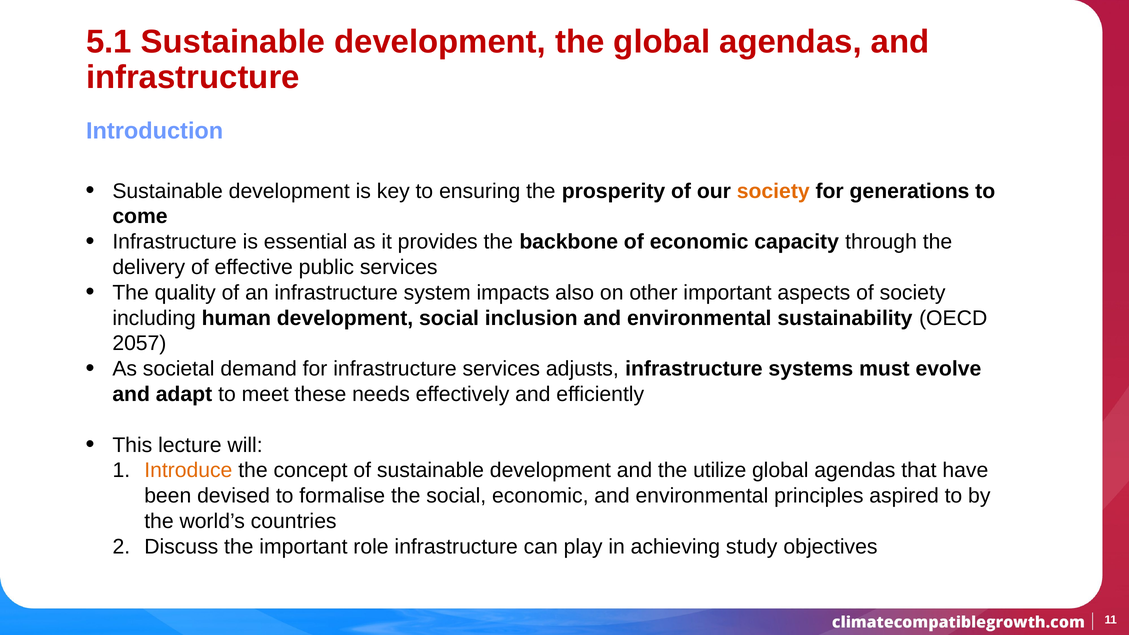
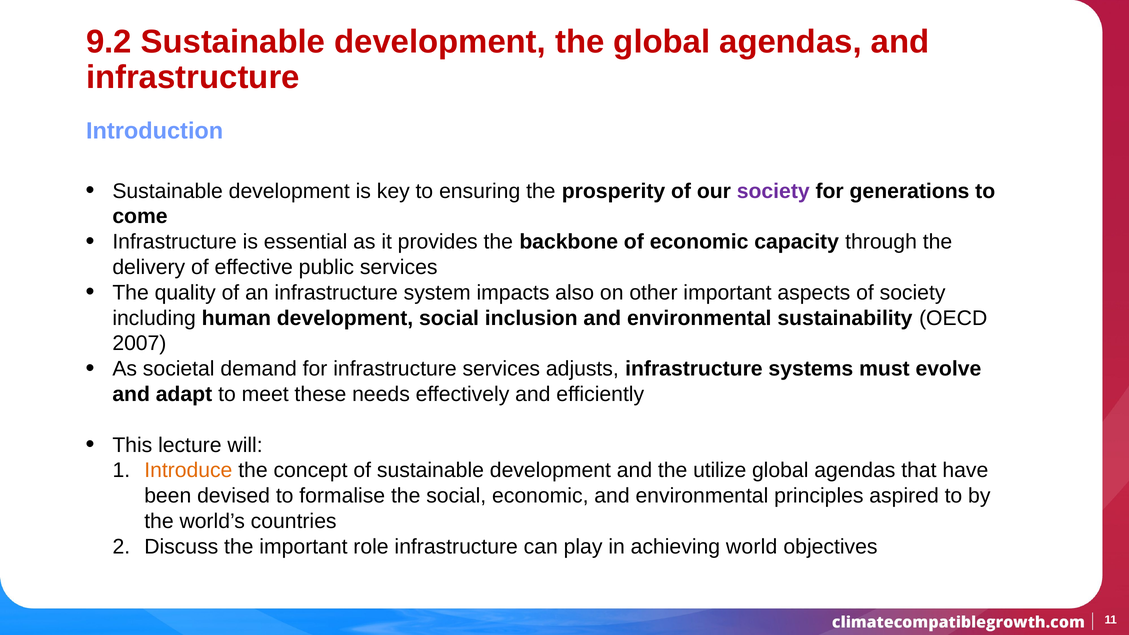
5.1: 5.1 -> 9.2
society at (773, 191) colour: orange -> purple
2057: 2057 -> 2007
study: study -> world
